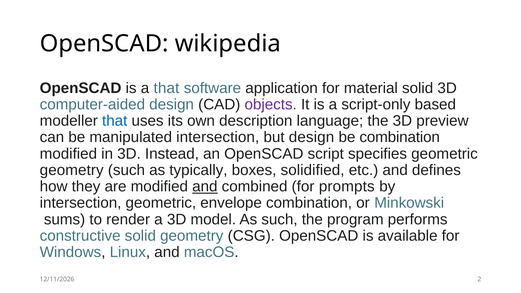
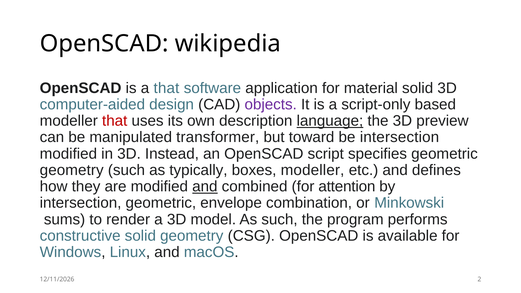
that at (115, 121) colour: blue -> red
language underline: none -> present
manipulated intersection: intersection -> transformer
but design: design -> toward
be combination: combination -> intersection
boxes solidified: solidified -> modeller
prompts: prompts -> attention
